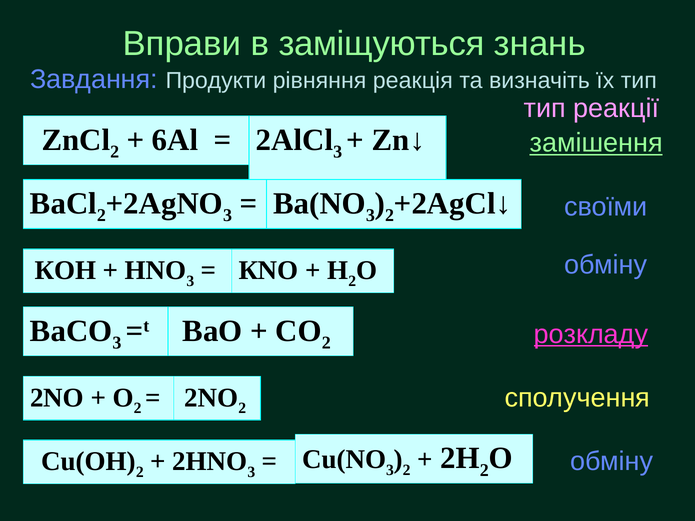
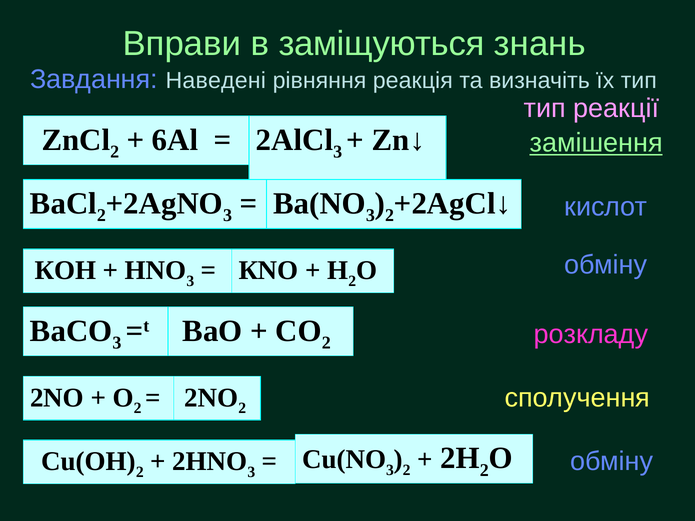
Продукти: Продукти -> Наведені
своїми: своїми -> кислот
розкладу underline: present -> none
